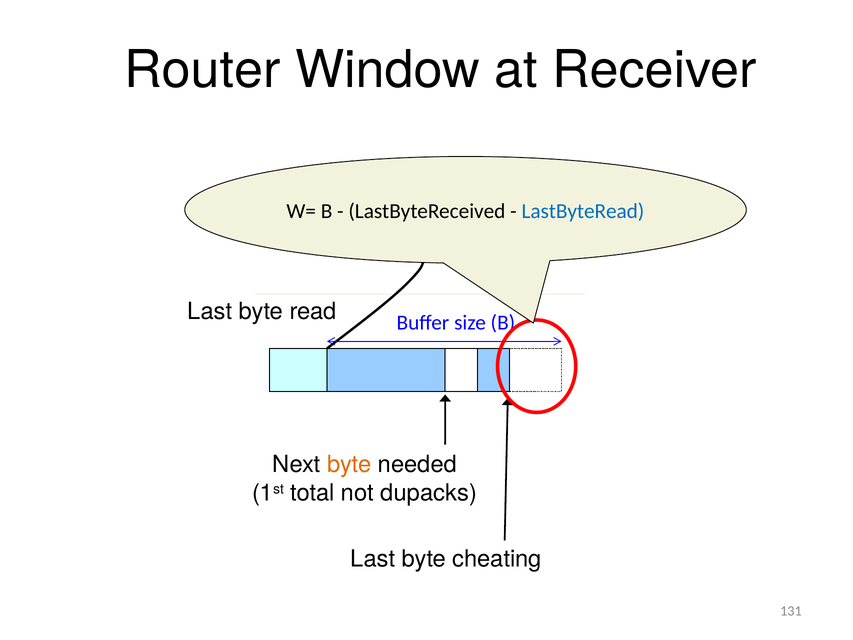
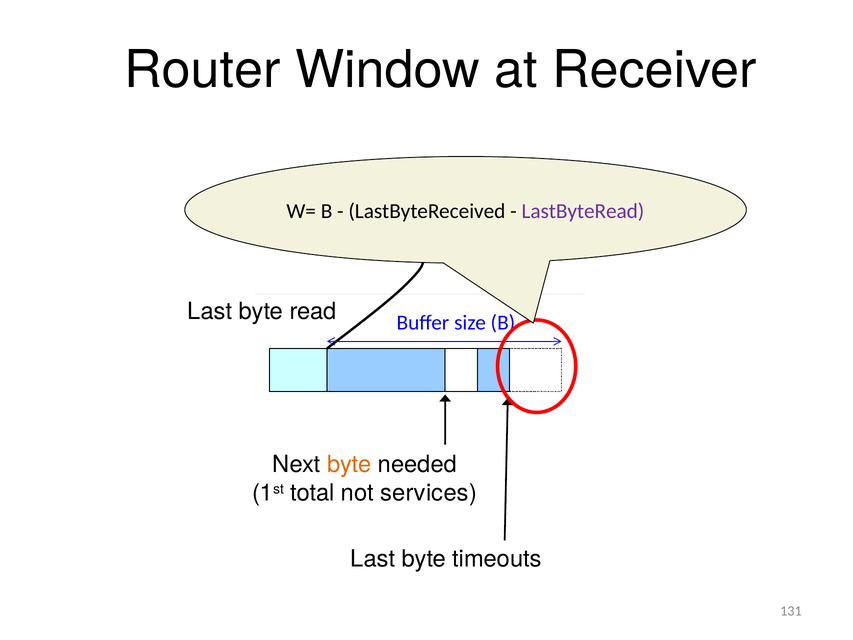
LastByteRead colour: blue -> purple
dupacks: dupacks -> services
cheating: cheating -> timeouts
